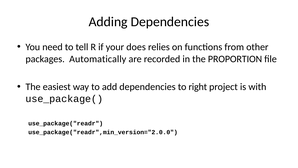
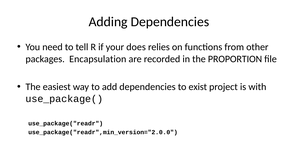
Automatically: Automatically -> Encapsulation
right: right -> exist
